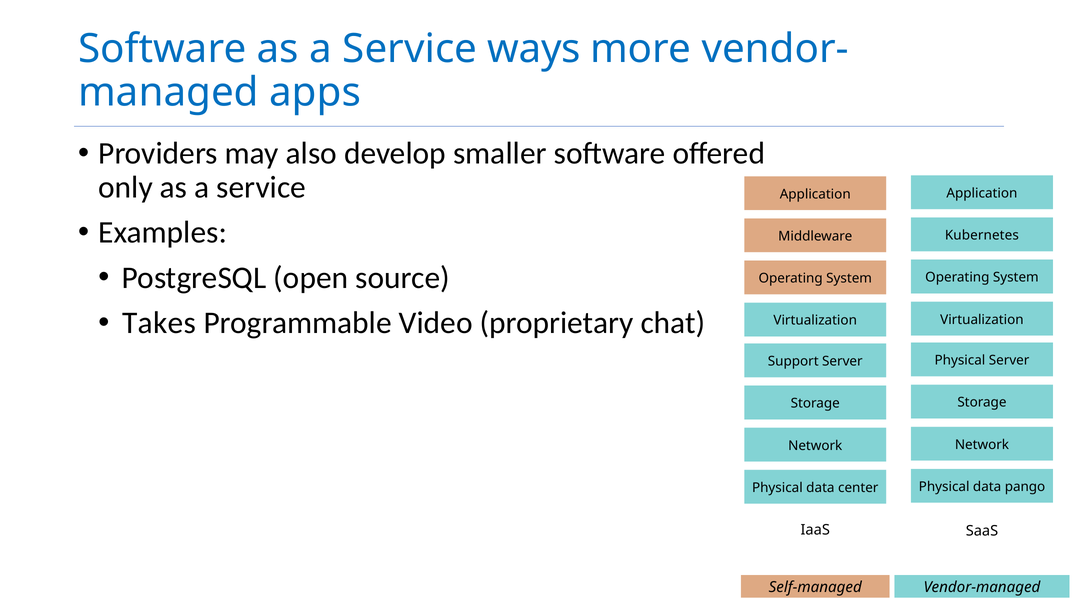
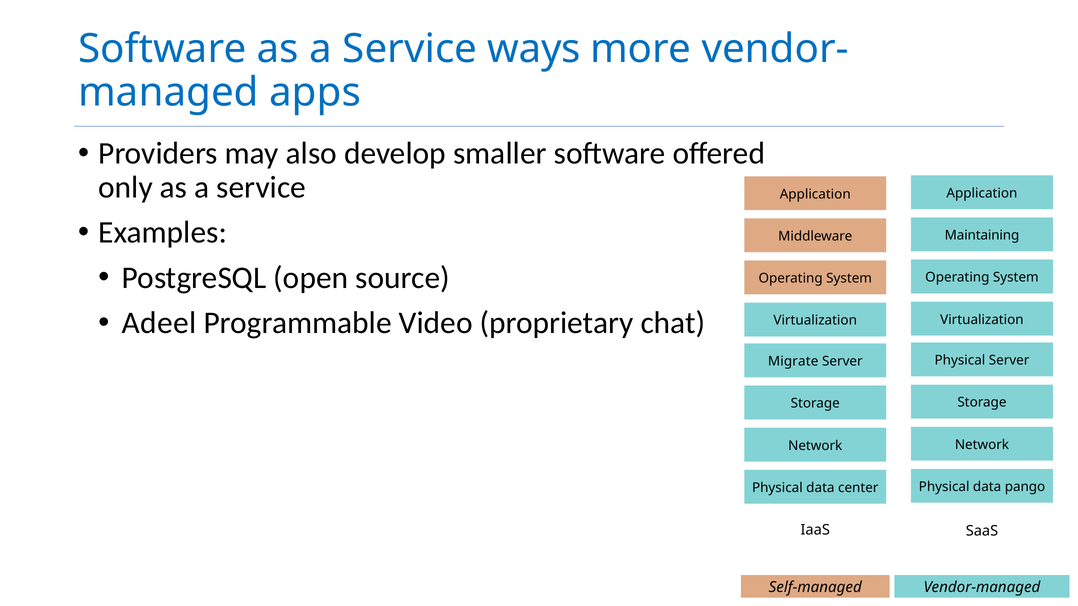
Kubernetes: Kubernetes -> Maintaining
Takes: Takes -> Adeel
Support: Support -> Migrate
